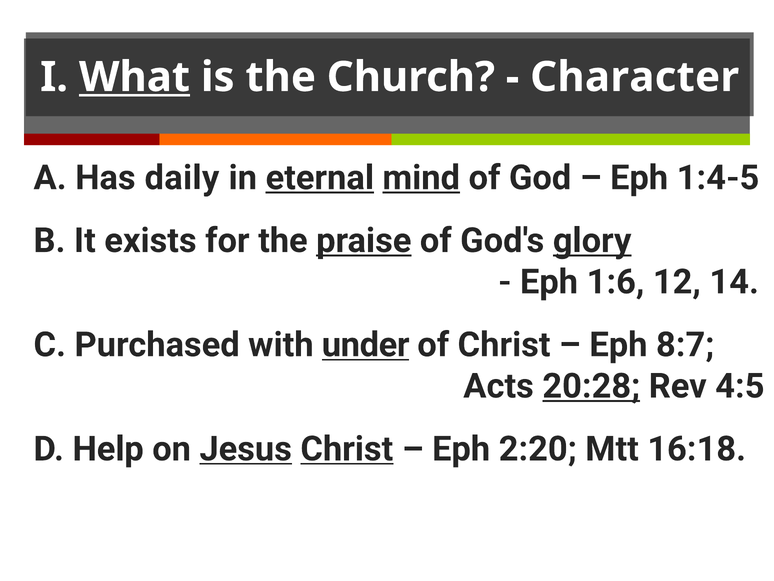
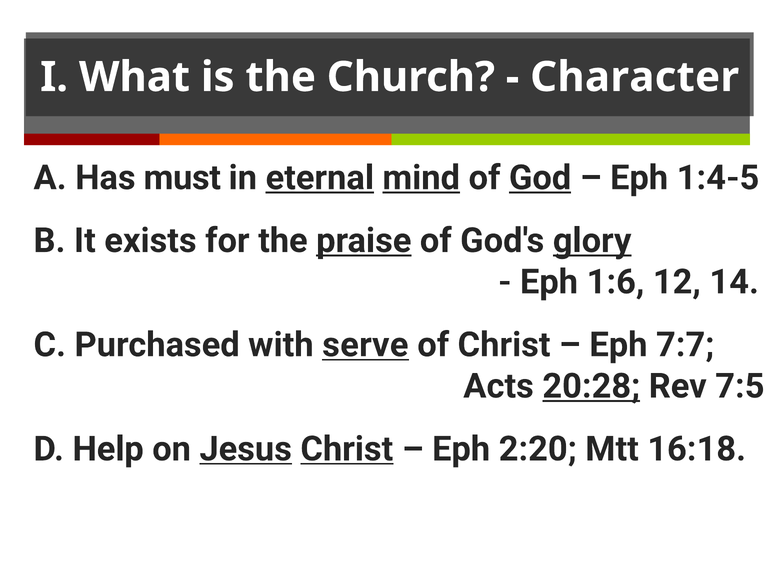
What underline: present -> none
daily: daily -> must
God underline: none -> present
under: under -> serve
8:7: 8:7 -> 7:7
4:5: 4:5 -> 7:5
